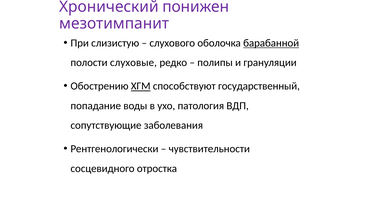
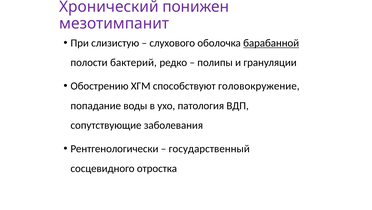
слуховые: слуховые -> бактерий
ХГМ underline: present -> none
государственный: государственный -> головокружение
чувствительности: чувствительности -> государственный
